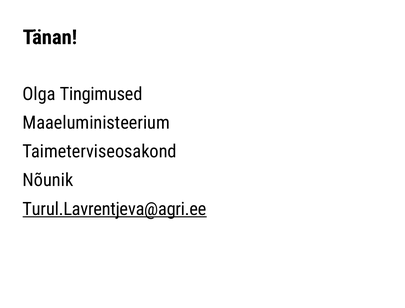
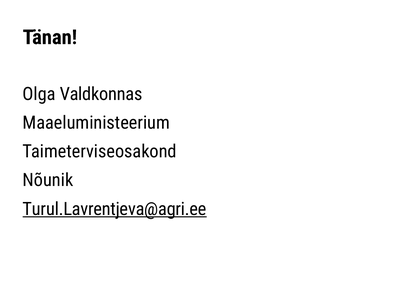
Tingimused: Tingimused -> Valdkonnas
